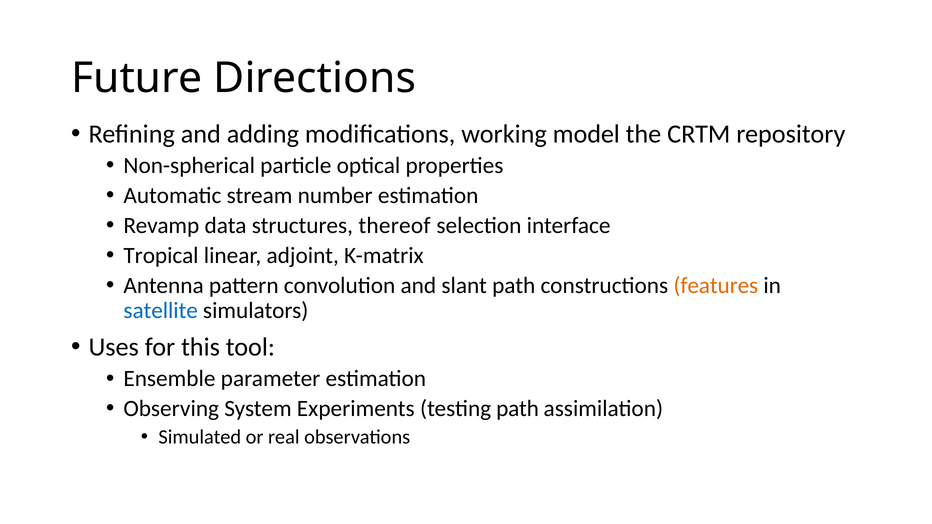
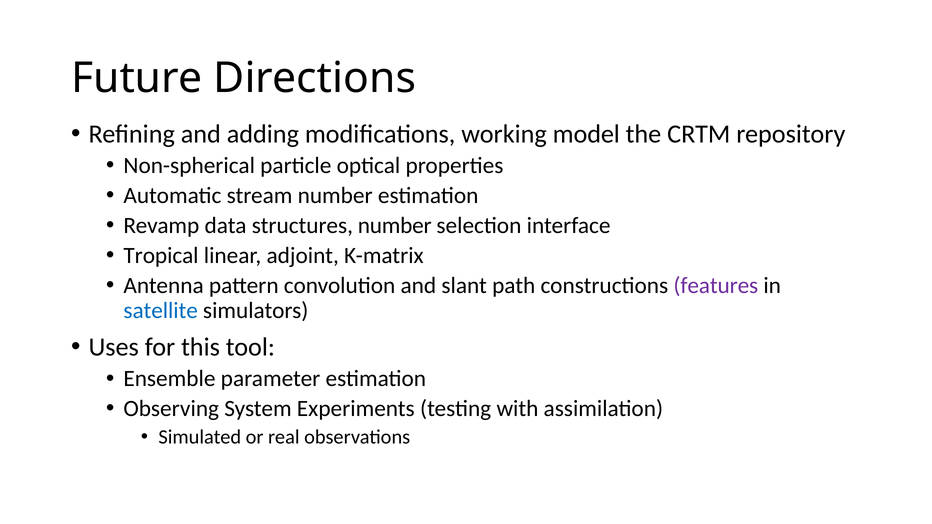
structures thereof: thereof -> number
features colour: orange -> purple
testing path: path -> with
